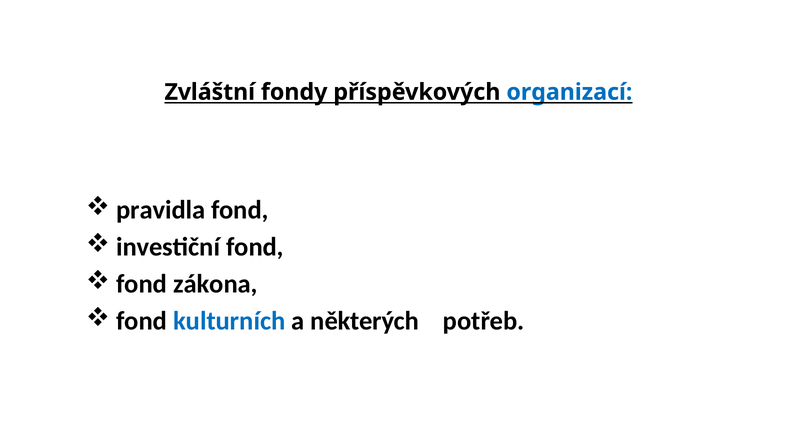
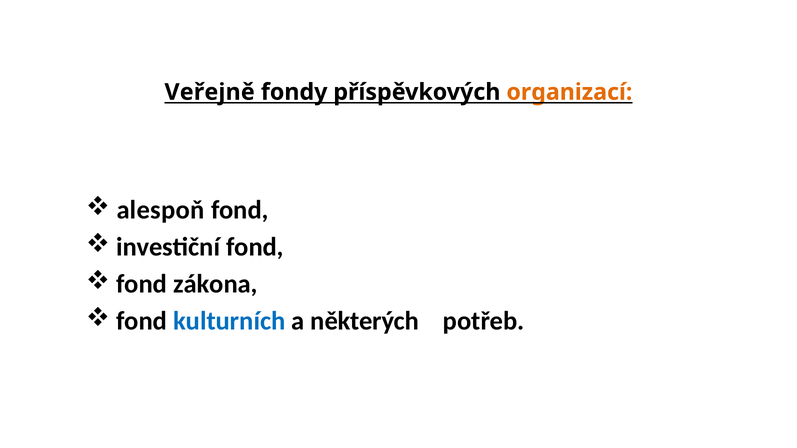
Zvláštní: Zvláštní -> Veřejně
organizací colour: blue -> orange
pravidla: pravidla -> alespoň
